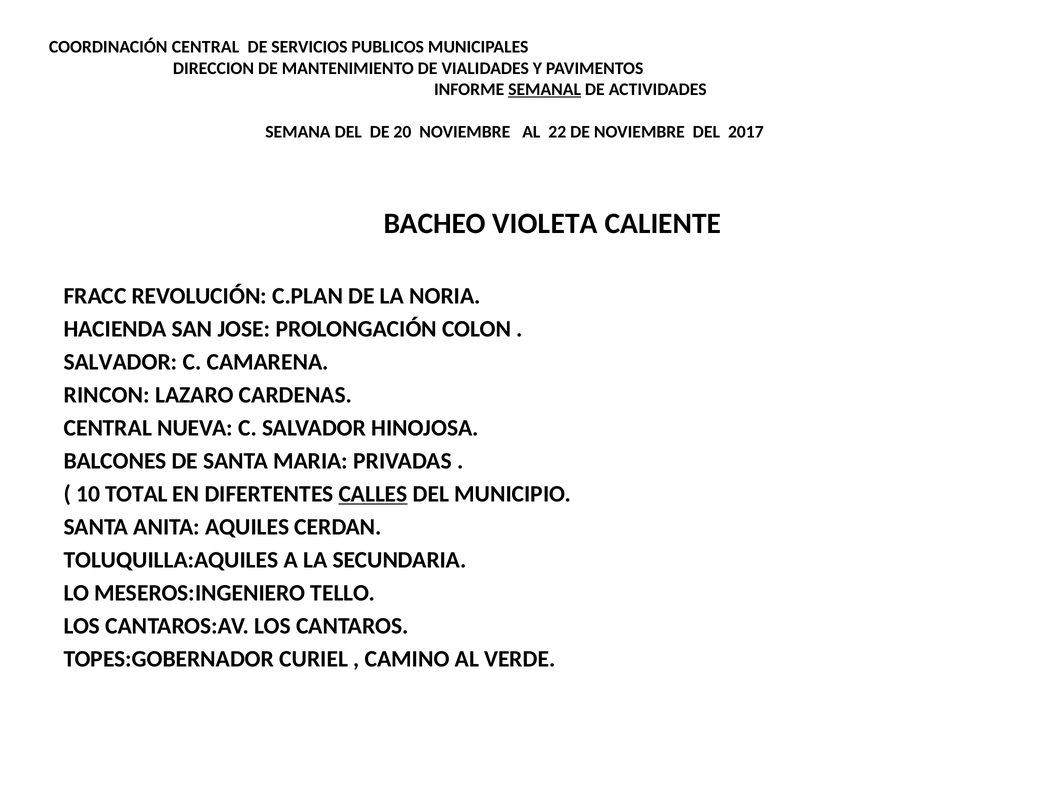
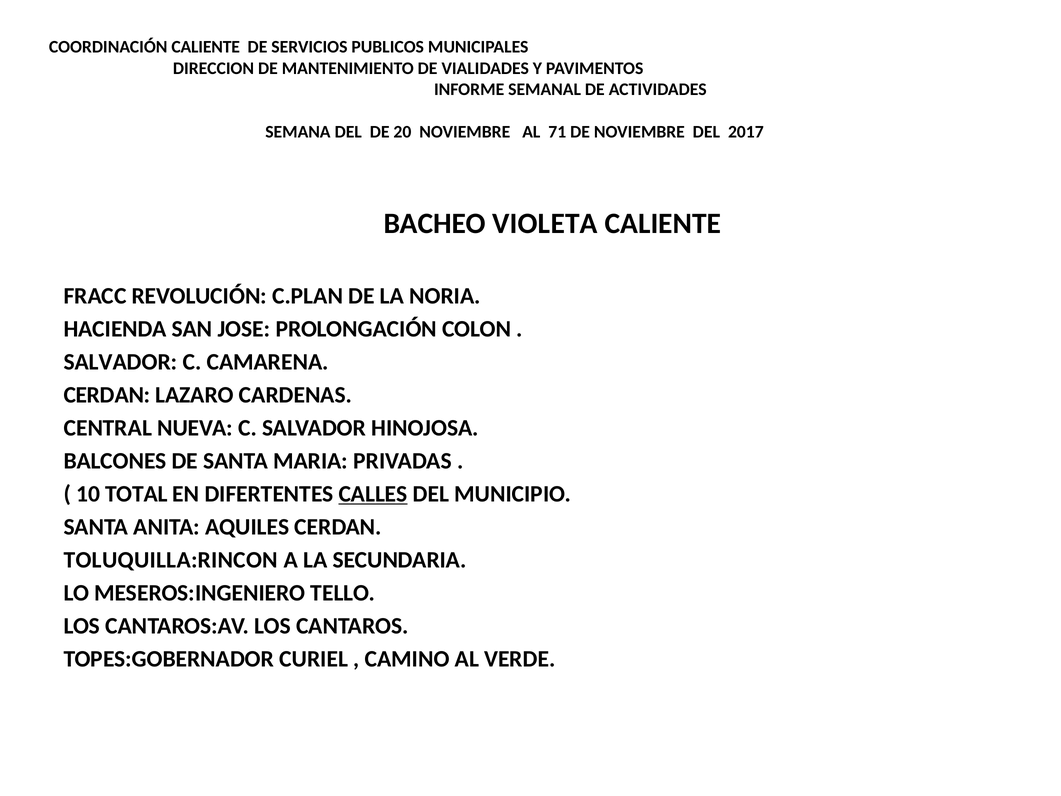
COORDINACIÓN CENTRAL: CENTRAL -> CALIENTE
SEMANAL underline: present -> none
22: 22 -> 71
RINCON at (107, 395): RINCON -> CERDAN
TOLUQUILLA:AQUILES: TOLUQUILLA:AQUILES -> TOLUQUILLA:RINCON
